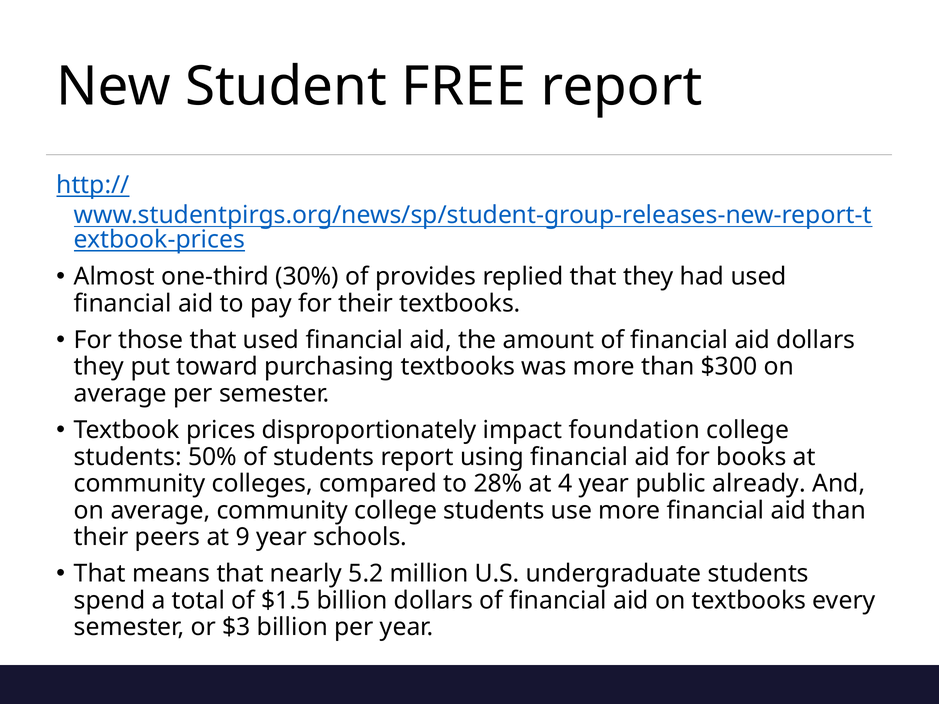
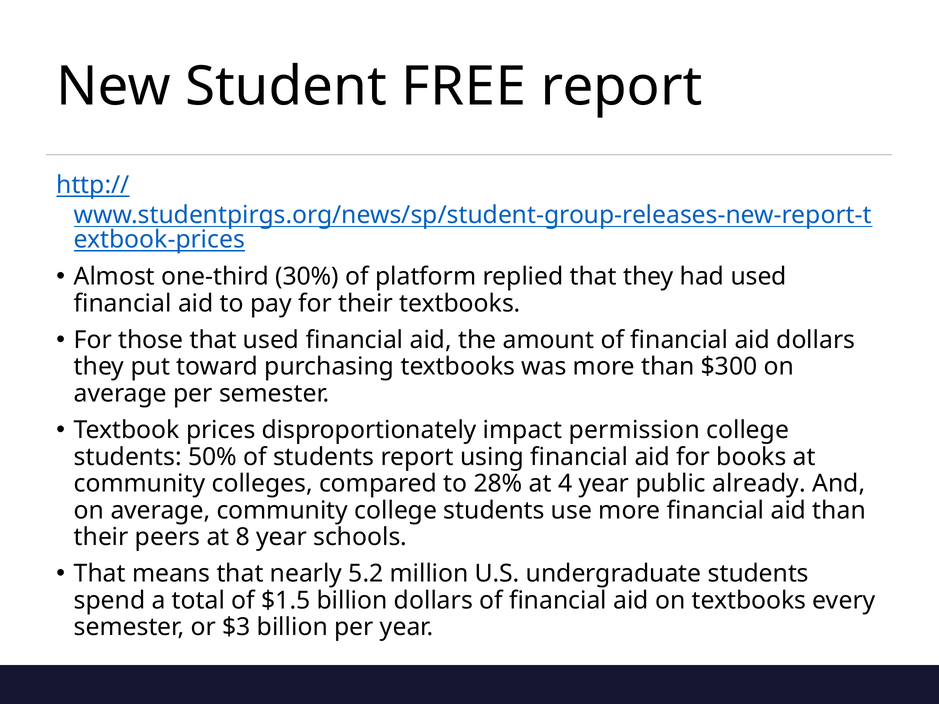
provides: provides -> platform
foundation: foundation -> permission
9: 9 -> 8
